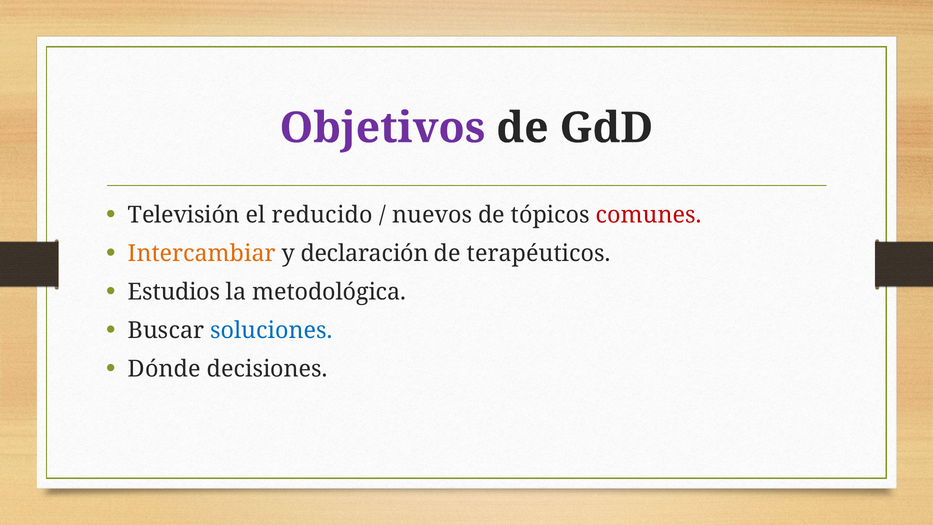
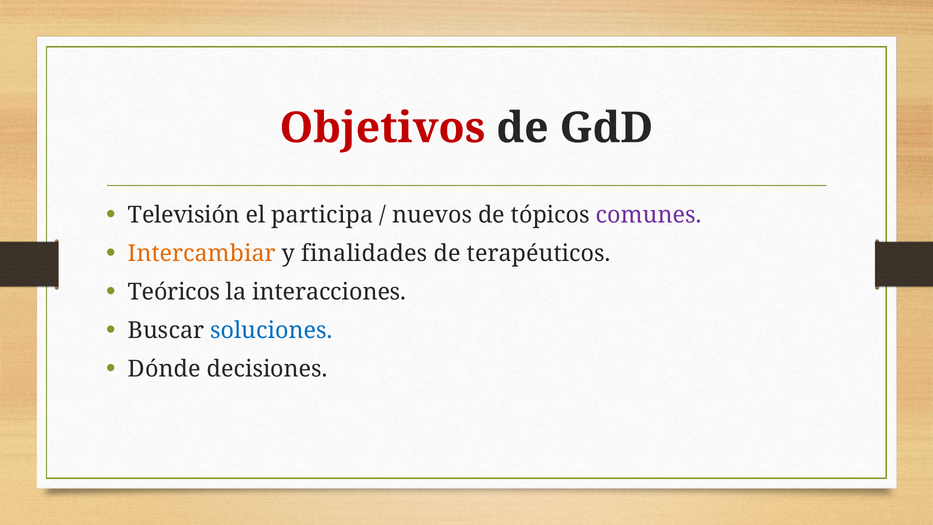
Objetivos colour: purple -> red
reducido: reducido -> participa
comunes colour: red -> purple
declaración: declaración -> finalidades
Estudios: Estudios -> Teóricos
metodológica: metodológica -> interacciones
